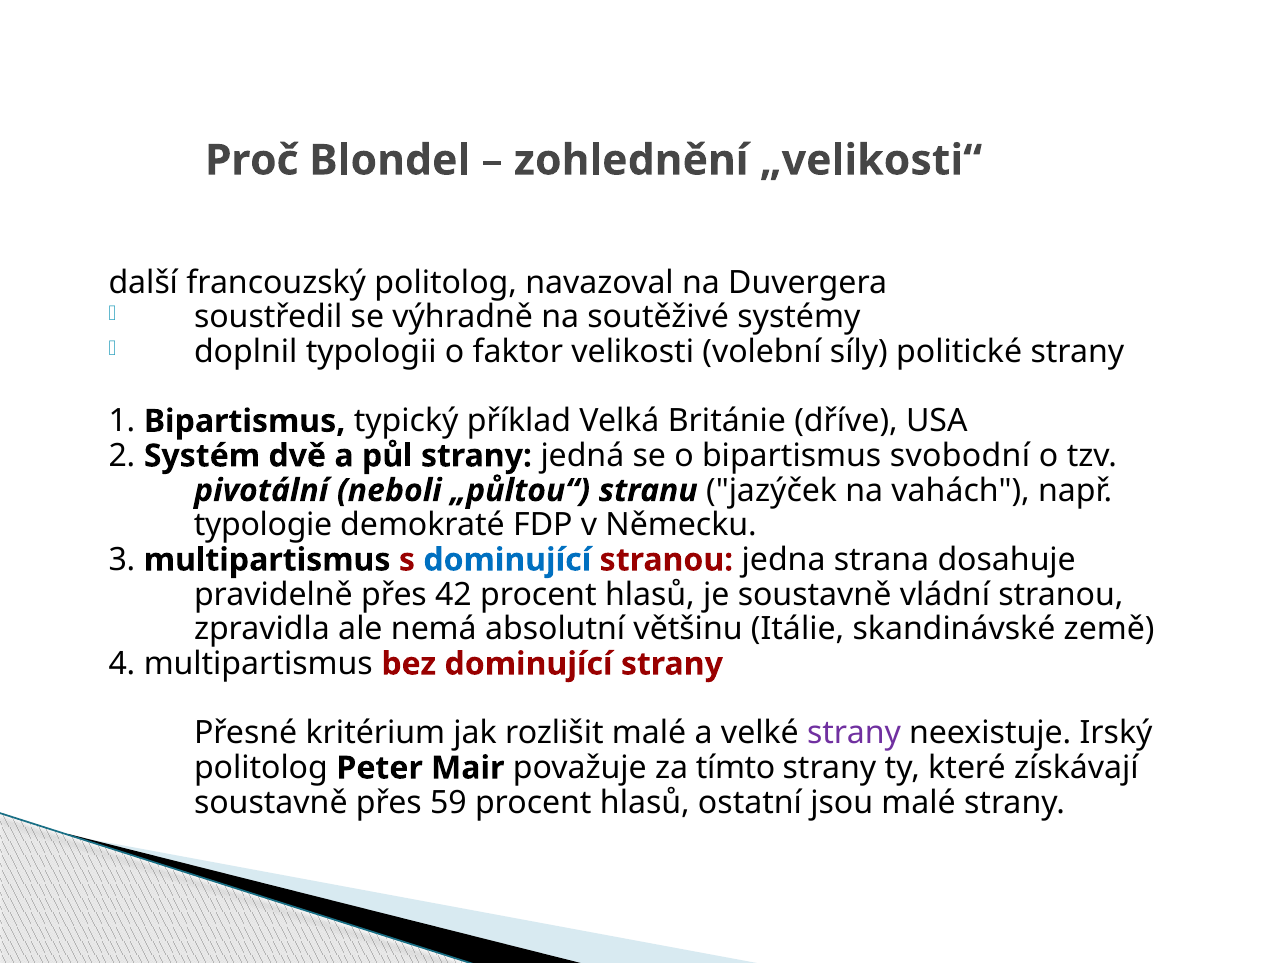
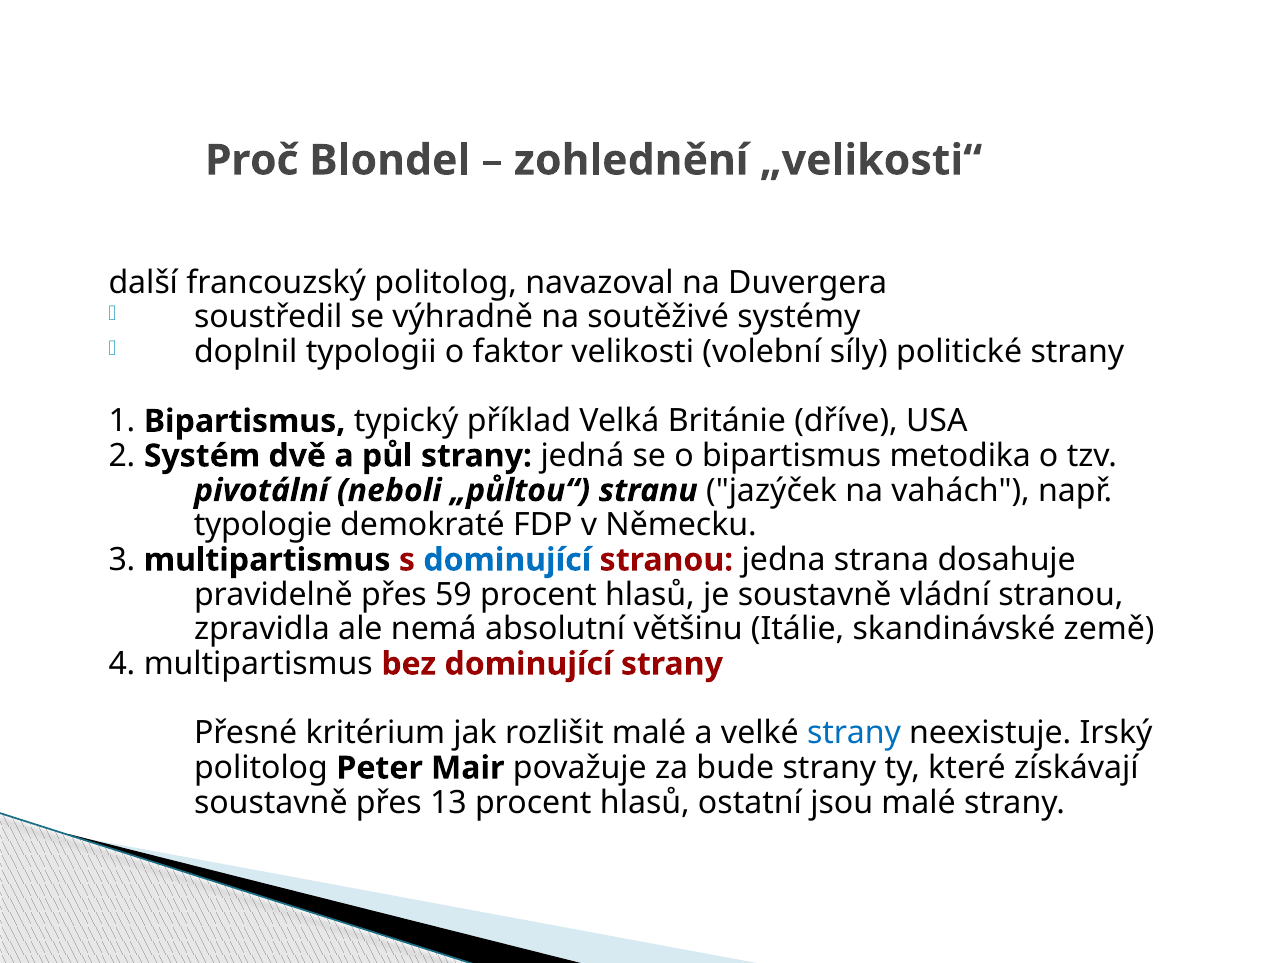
svobodní: svobodní -> metodika
42: 42 -> 59
strany at (854, 733) colour: purple -> blue
tímto: tímto -> bude
59: 59 -> 13
